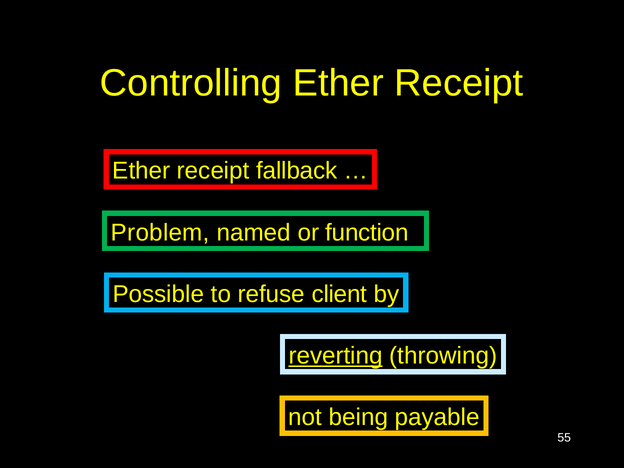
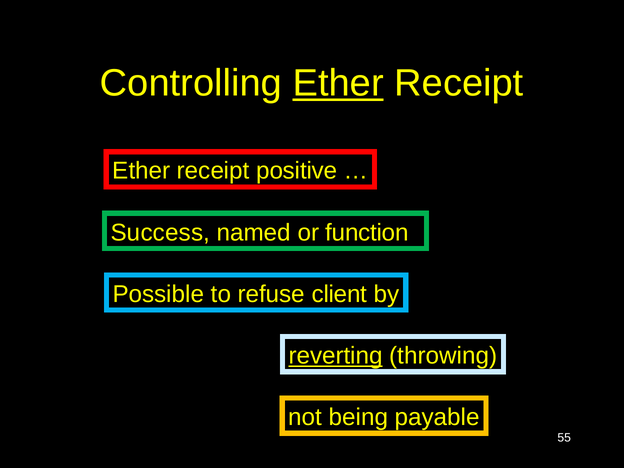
Ether at (338, 83) underline: none -> present
fallback: fallback -> positive
Problem: Problem -> Success
